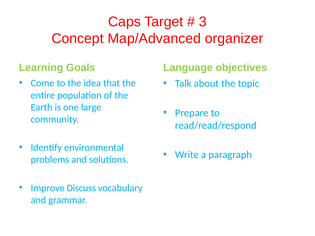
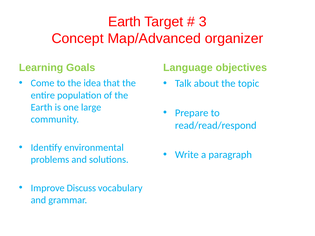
Caps at (124, 22): Caps -> Earth
